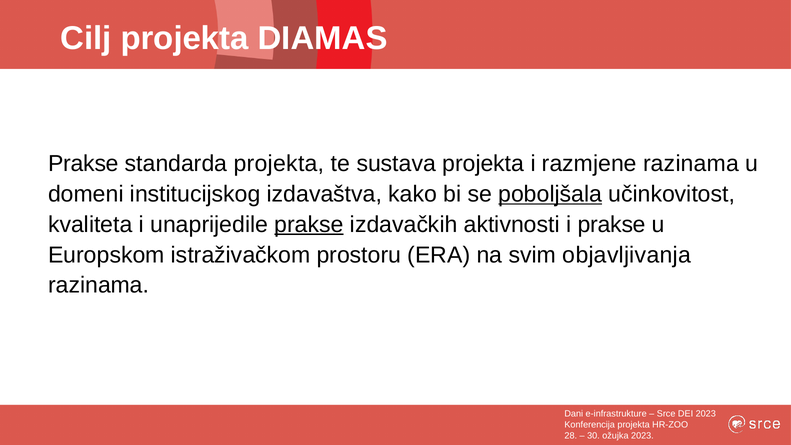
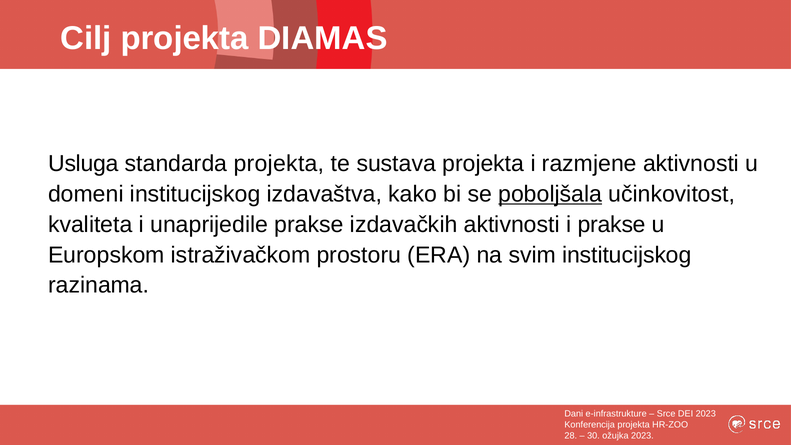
Prakse at (83, 164): Prakse -> Usluga
razmjene razinama: razinama -> aktivnosti
prakse at (309, 224) underline: present -> none
svim objavljivanja: objavljivanja -> institucijskog
